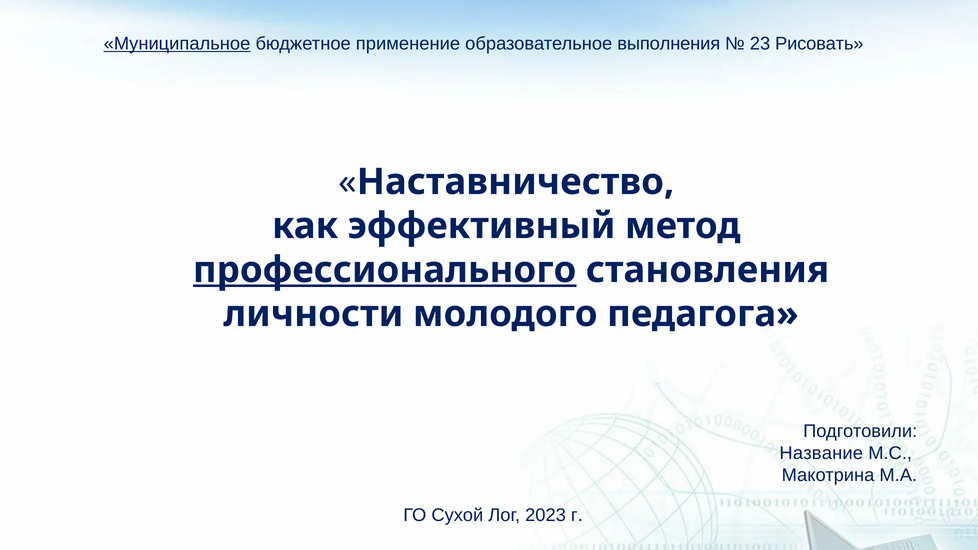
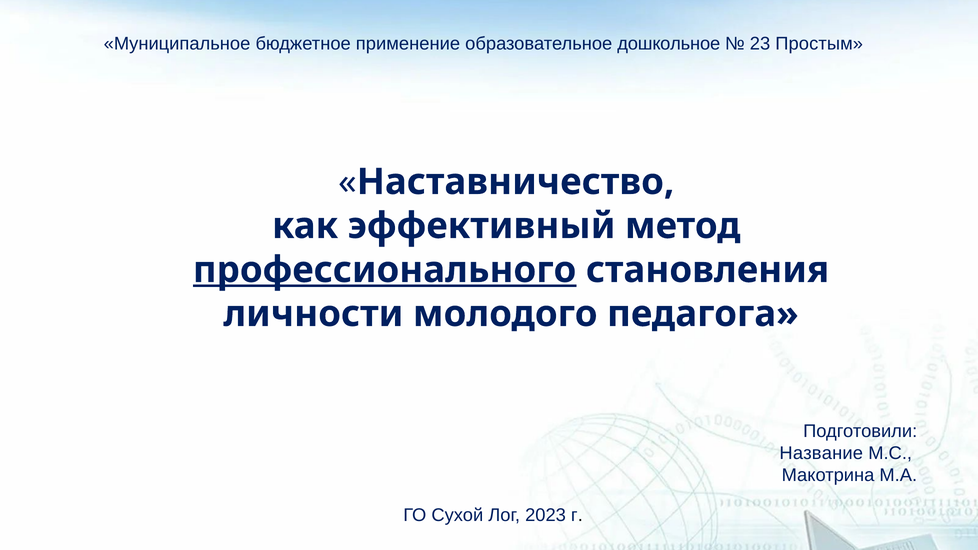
Муниципальное underline: present -> none
выполнения: выполнения -> дошкольное
Рисовать: Рисовать -> Простым
